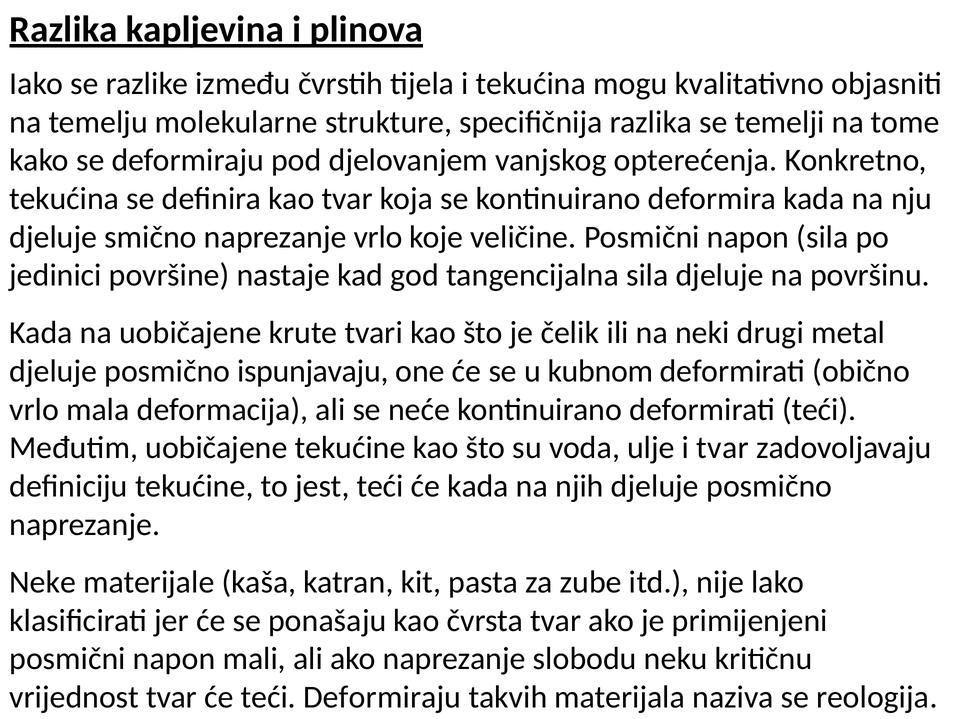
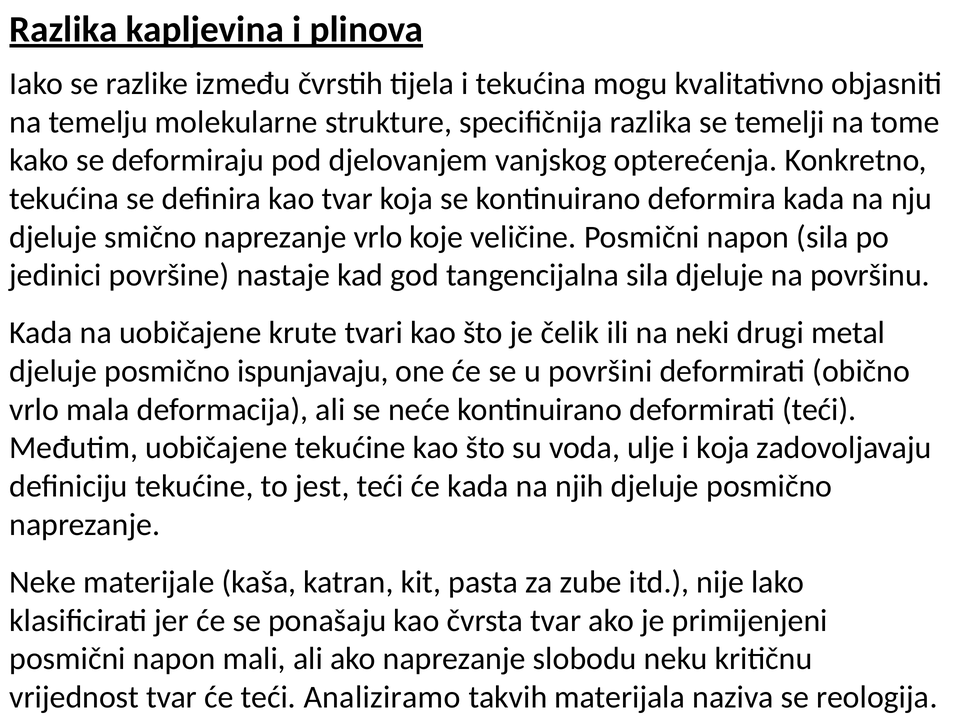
kubnom: kubnom -> površini
i tvar: tvar -> koja
teći Deformiraju: Deformiraju -> Analiziramo
